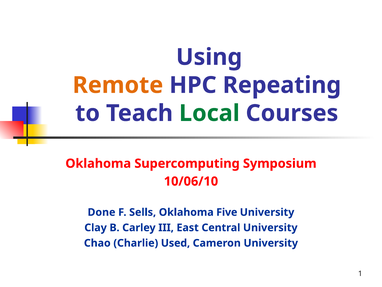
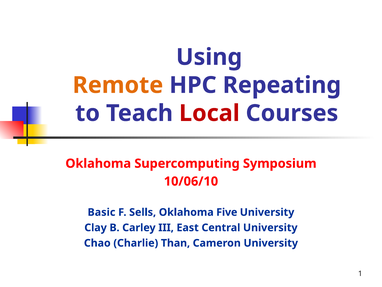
Local colour: green -> red
Done: Done -> Basic
Used: Used -> Than
